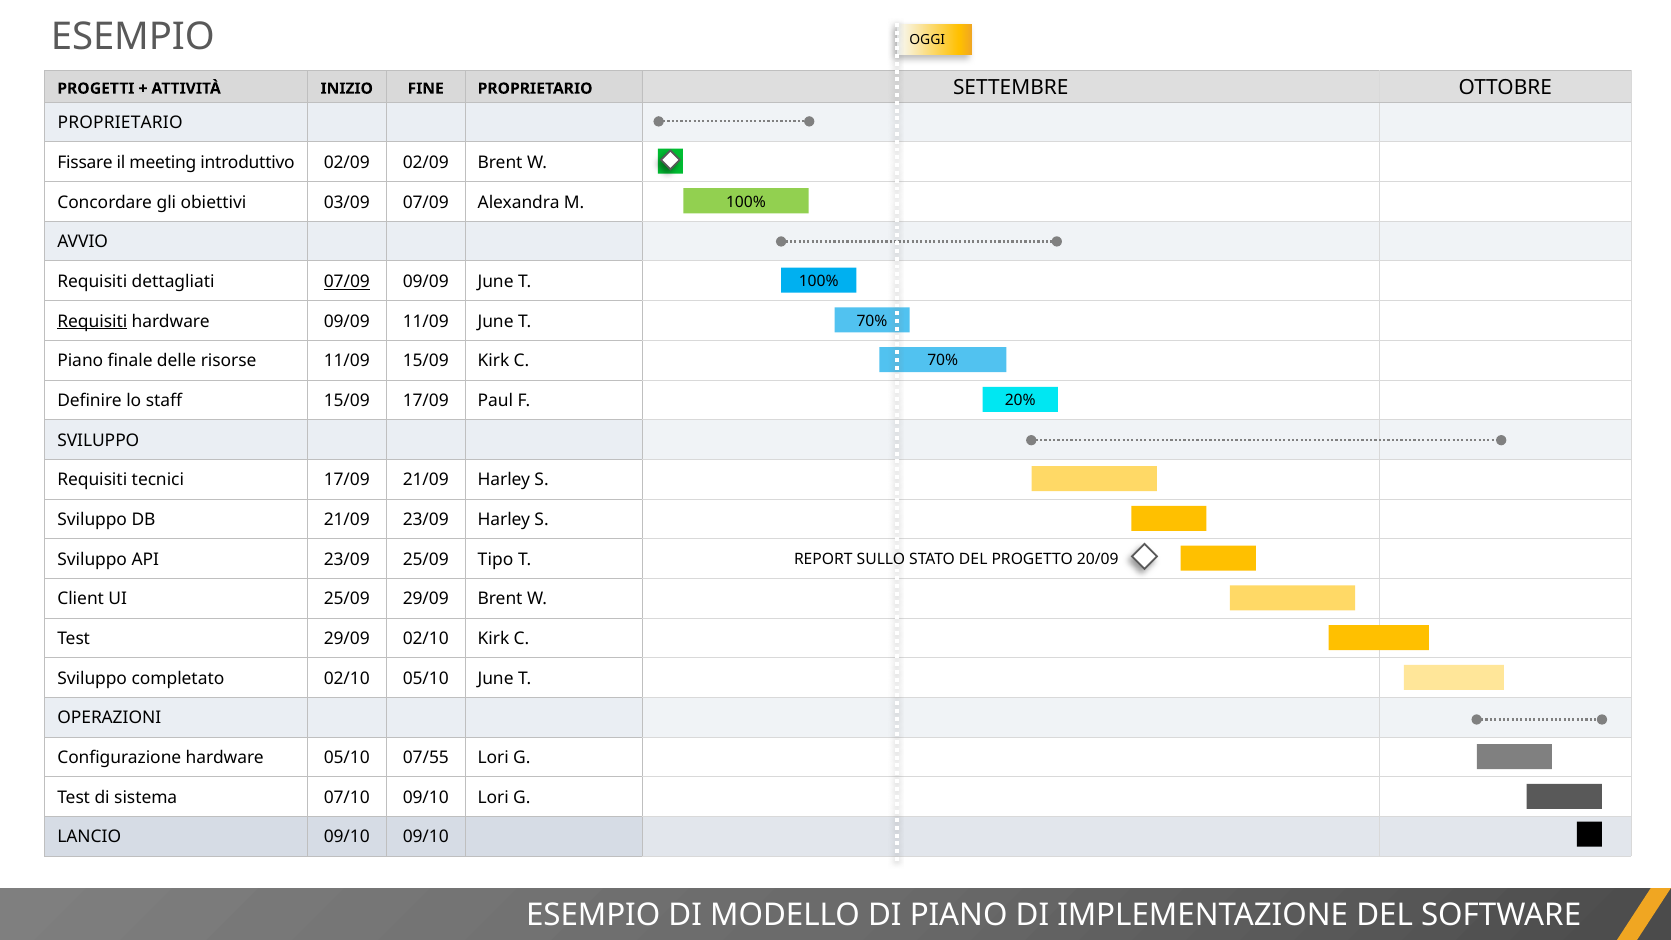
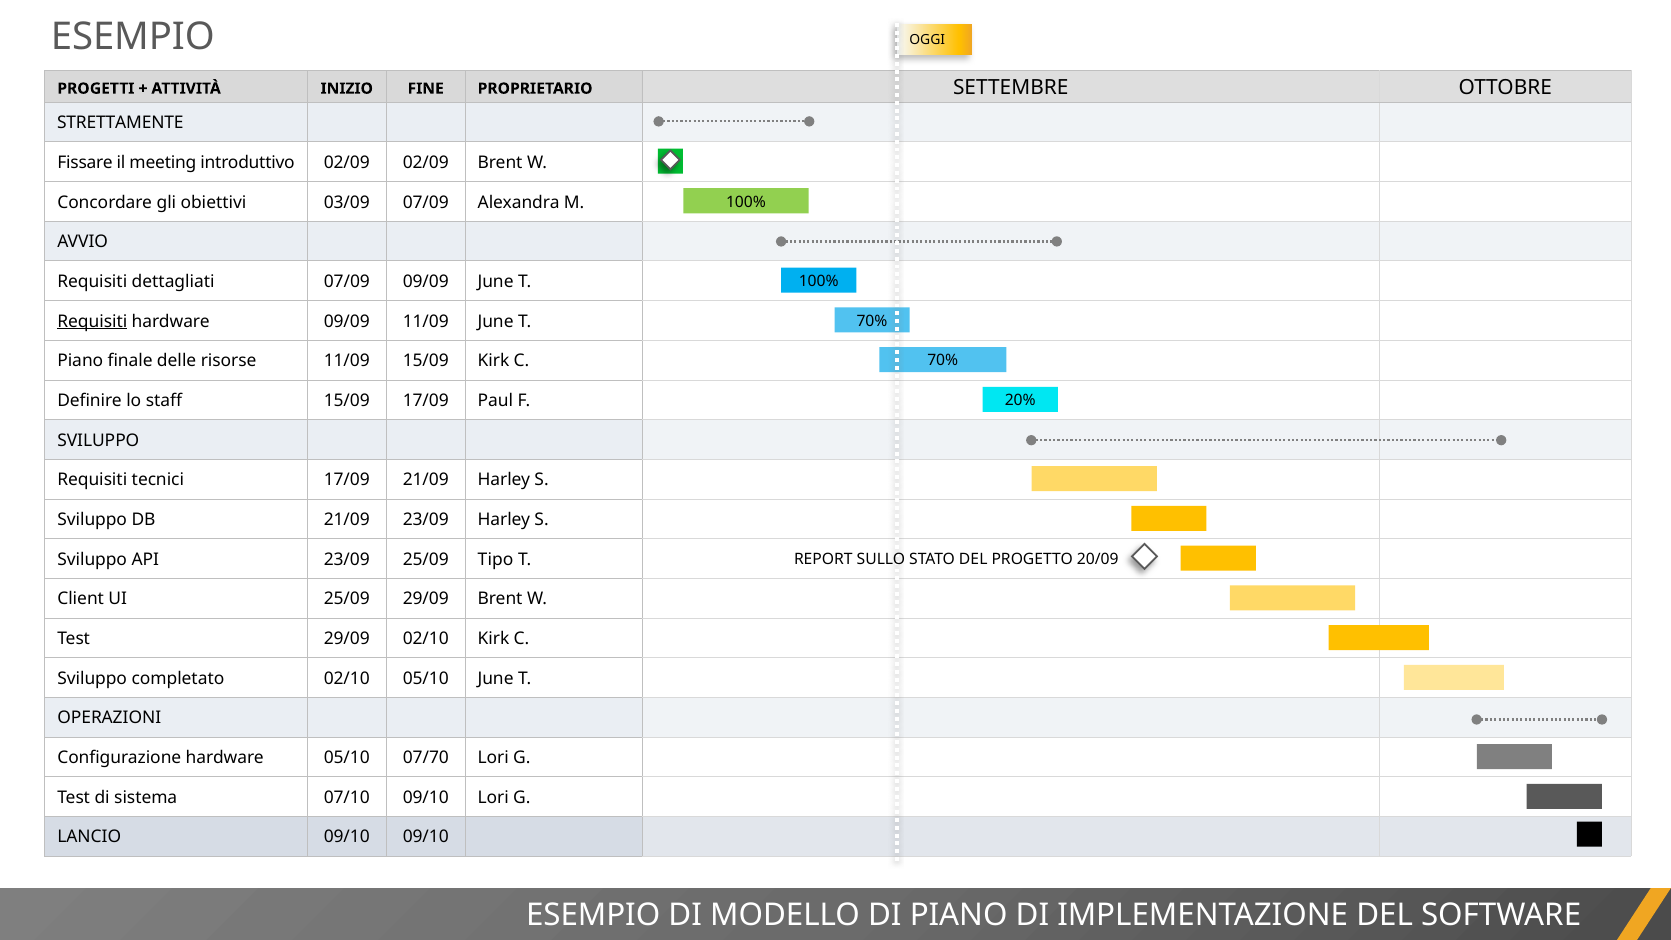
PROPRIETARIO at (120, 123): PROPRIETARIO -> STRETTAMENTE
07/09 at (347, 282) underline: present -> none
07/55: 07/55 -> 07/70
